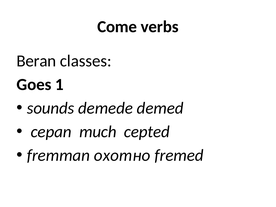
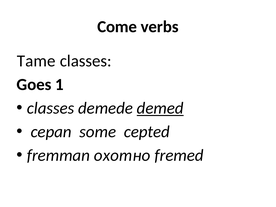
Beran: Beran -> Tame
sounds at (51, 108): sounds -> classes
demed underline: none -> present
much: much -> some
